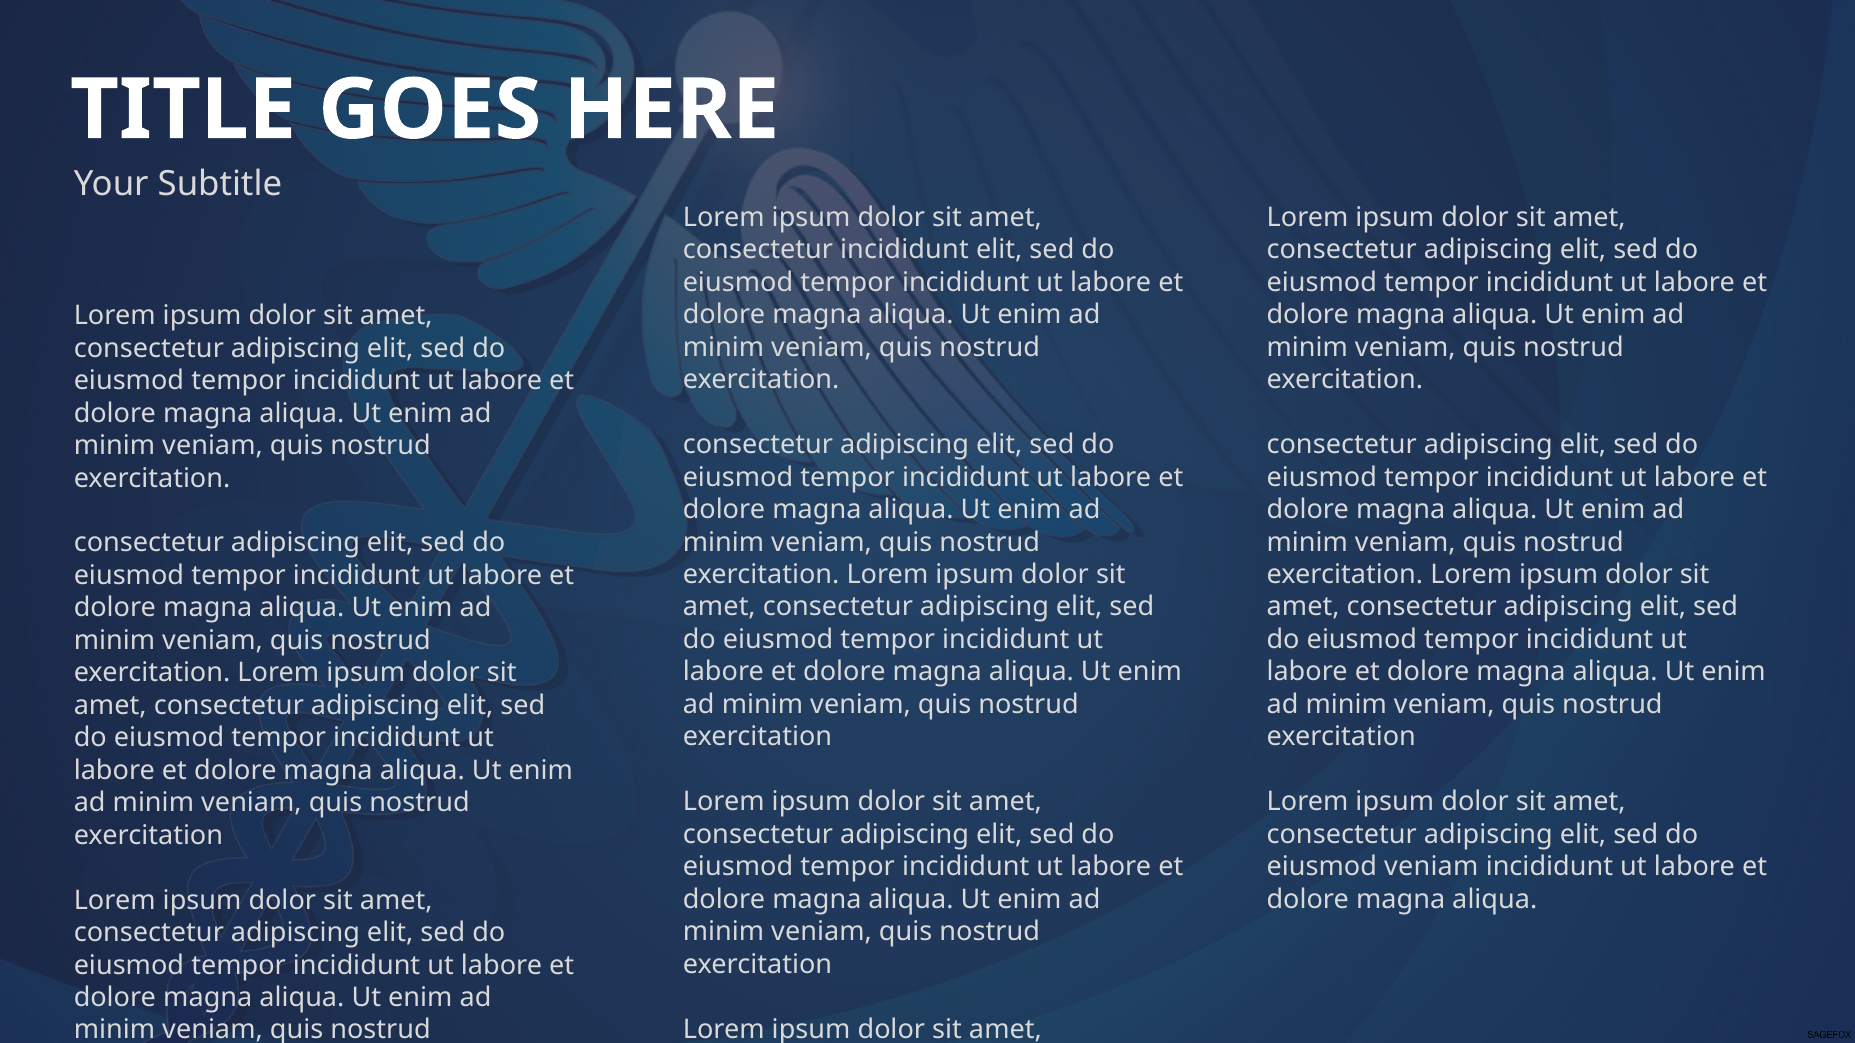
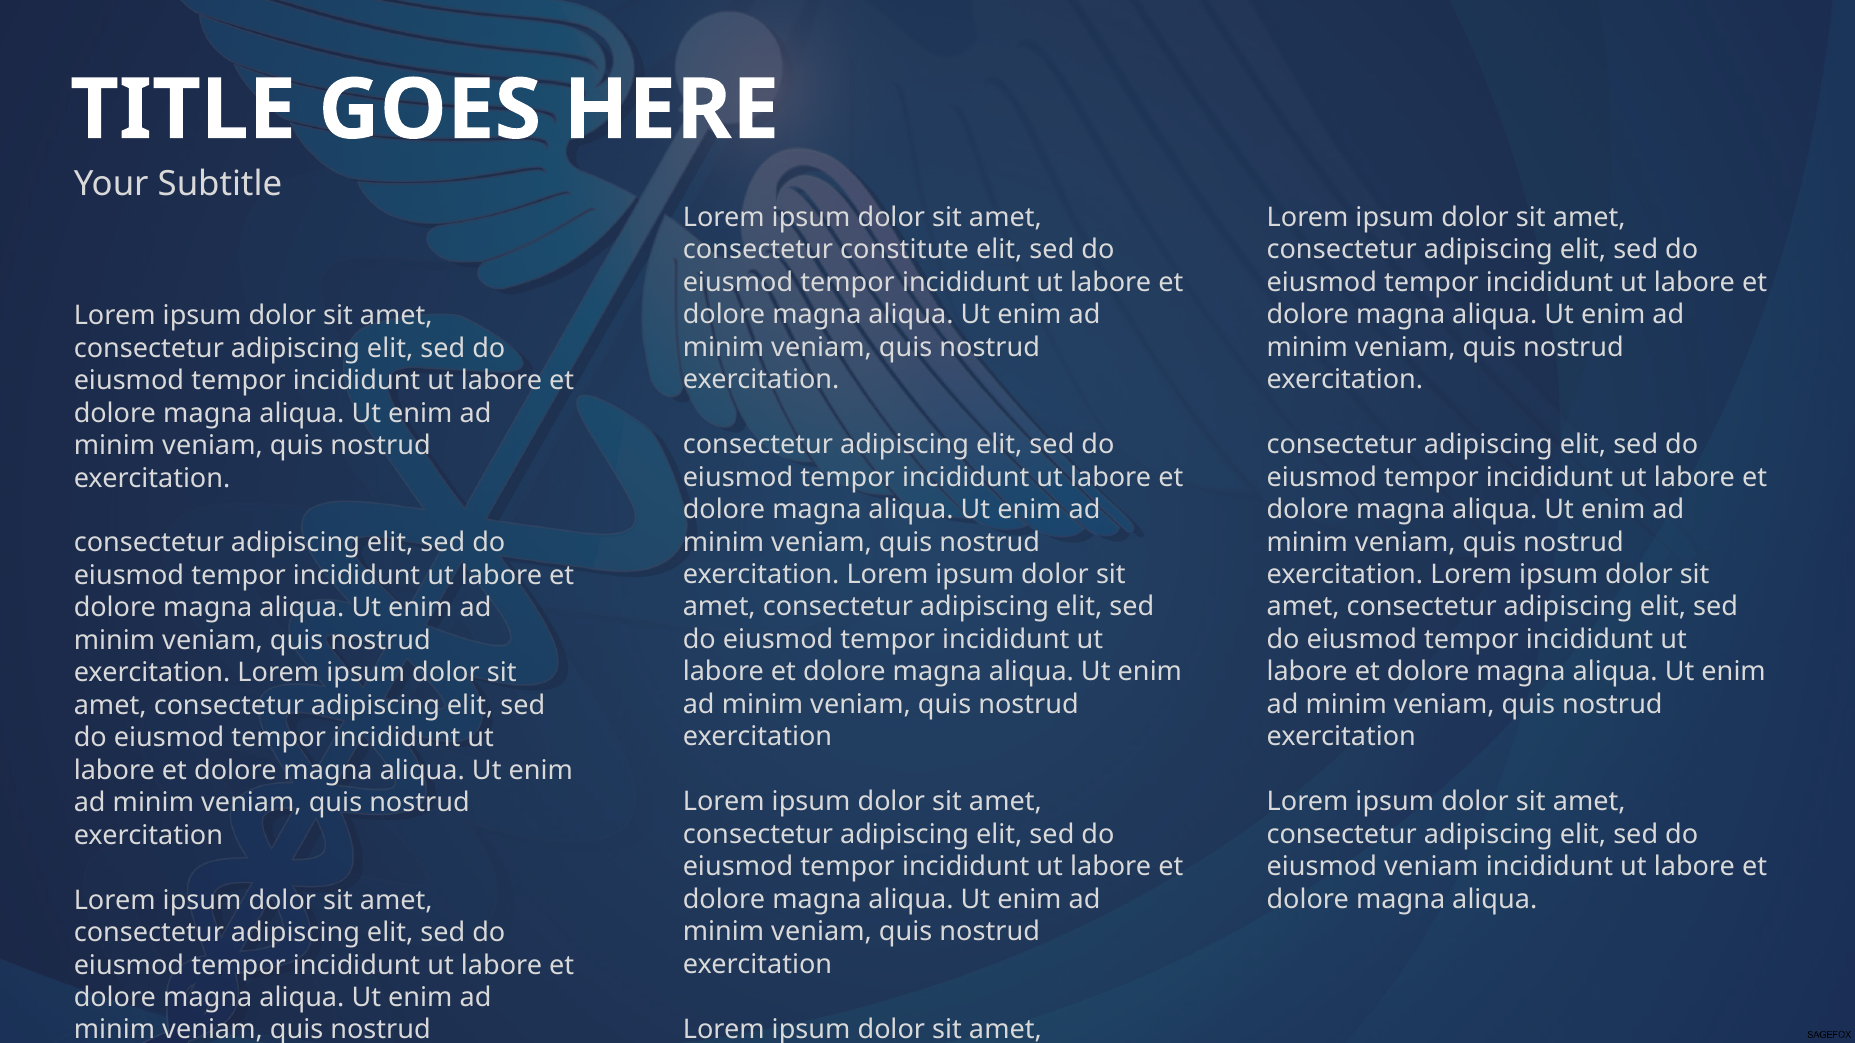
consectetur incididunt: incididunt -> constitute
